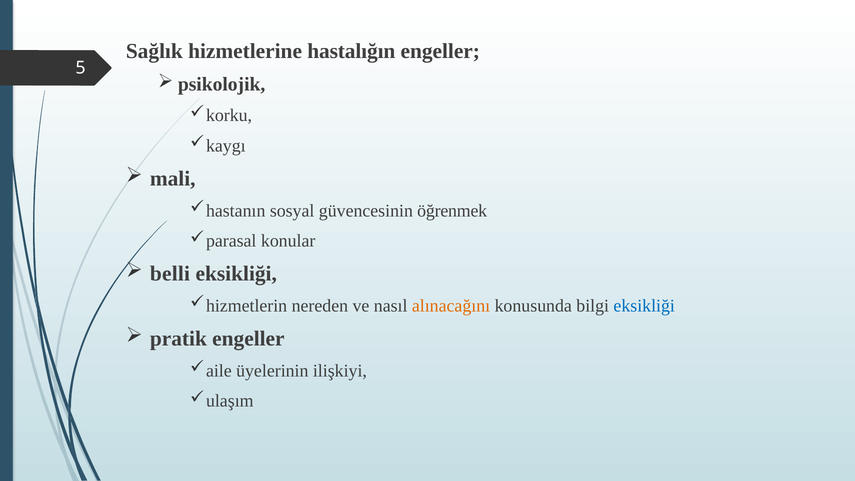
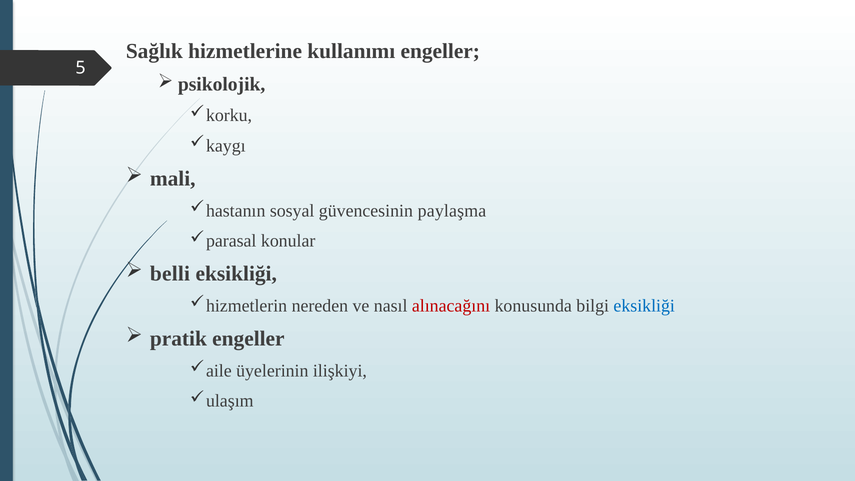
hastalığın: hastalığın -> kullanımı
öğrenmek: öğrenmek -> paylaşma
alınacağını colour: orange -> red
